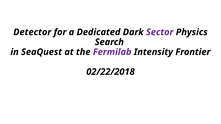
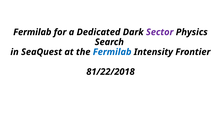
Detector at (32, 32): Detector -> Fermilab
Fermilab at (112, 52) colour: purple -> blue
02/22/2018: 02/22/2018 -> 81/22/2018
